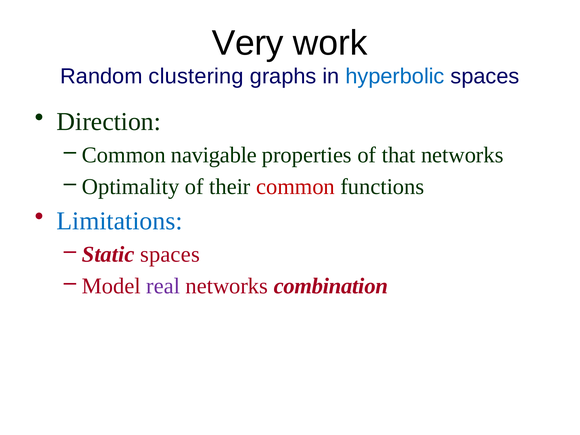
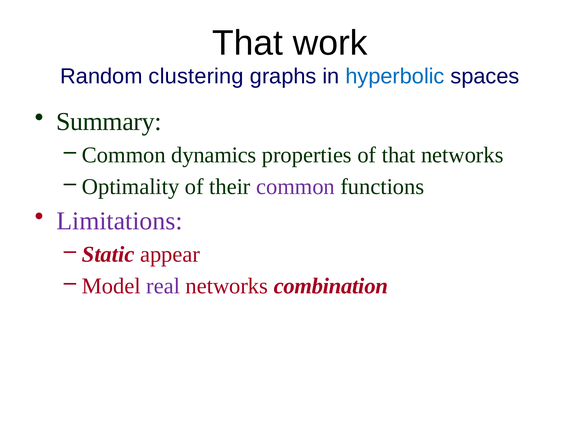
Very at (248, 43): Very -> That
Direction: Direction -> Summary
navigable: navigable -> dynamics
common at (296, 187) colour: red -> purple
Limitations colour: blue -> purple
Static spaces: spaces -> appear
